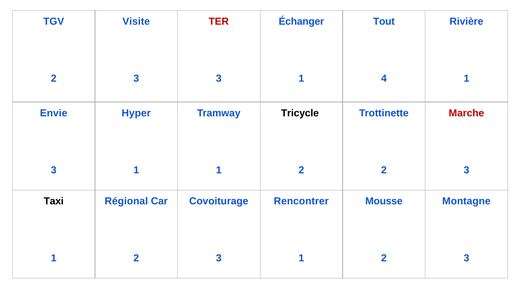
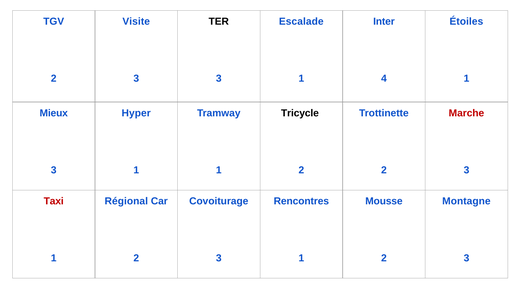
TER colour: red -> black
Échanger: Échanger -> Escalade
Tout: Tout -> Inter
Rivière: Rivière -> Étoiles
Envie: Envie -> Mieux
Taxi colour: black -> red
Rencontrer: Rencontrer -> Rencontres
